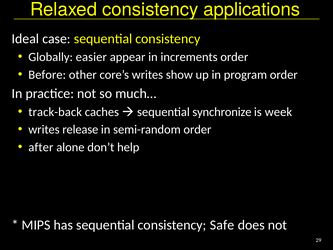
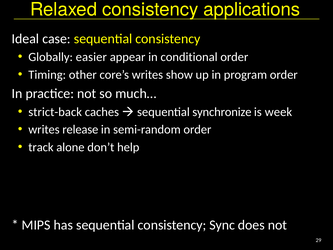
increments: increments -> conditional
Before: Before -> Timing
track-back: track-back -> strict-back
after: after -> track
Safe: Safe -> Sync
